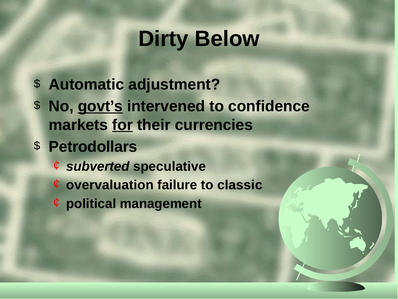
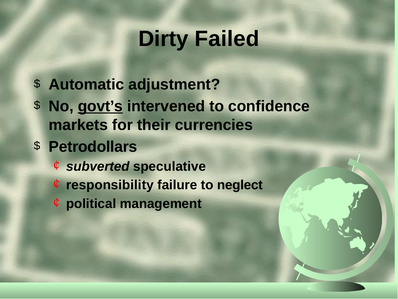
Below: Below -> Failed
for underline: present -> none
overvaluation: overvaluation -> responsibility
classic: classic -> neglect
